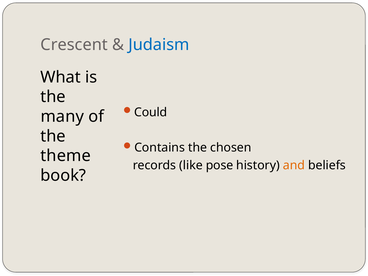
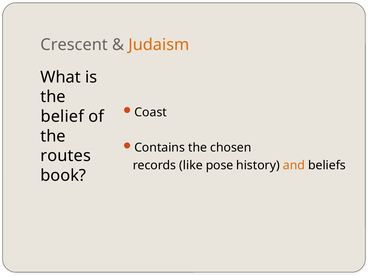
Judaism colour: blue -> orange
Could: Could -> Coast
many: many -> belief
theme: theme -> routes
